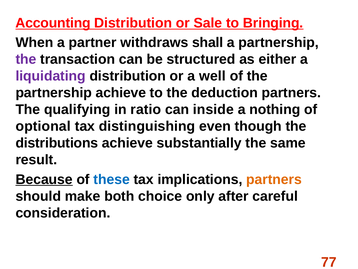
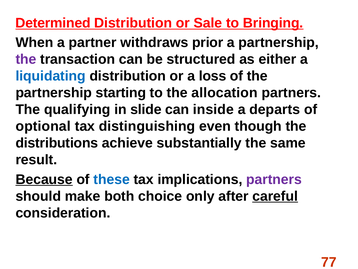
Accounting: Accounting -> Determined
shall: shall -> prior
liquidating colour: purple -> blue
well: well -> loss
partnership achieve: achieve -> starting
deduction: deduction -> allocation
ratio: ratio -> slide
nothing: nothing -> departs
partners at (274, 179) colour: orange -> purple
careful underline: none -> present
